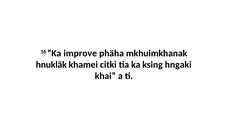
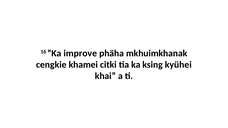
hnukläk: hnukläk -> cengkie
hngaki: hngaki -> kyühei
